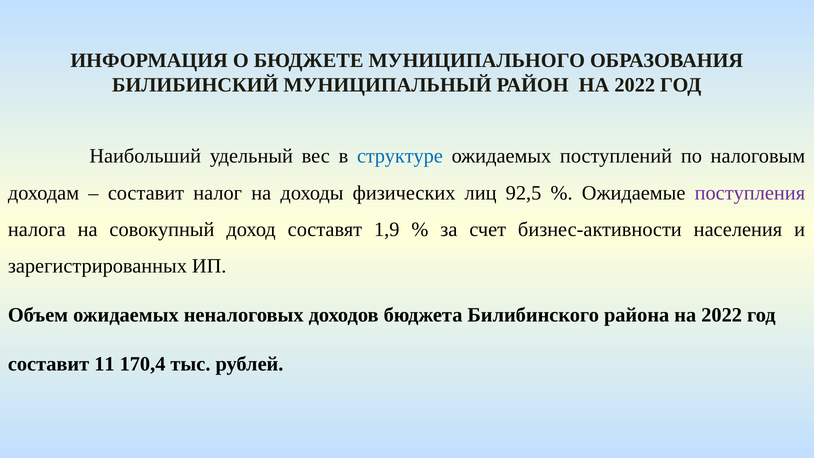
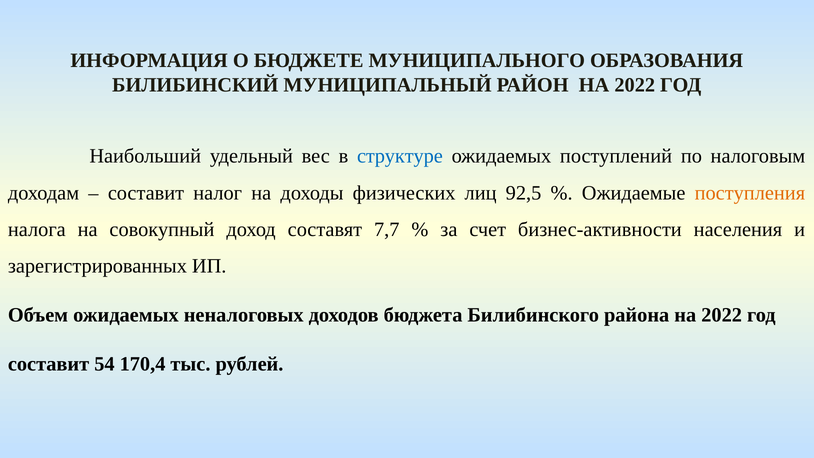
поступления colour: purple -> orange
1,9: 1,9 -> 7,7
11: 11 -> 54
